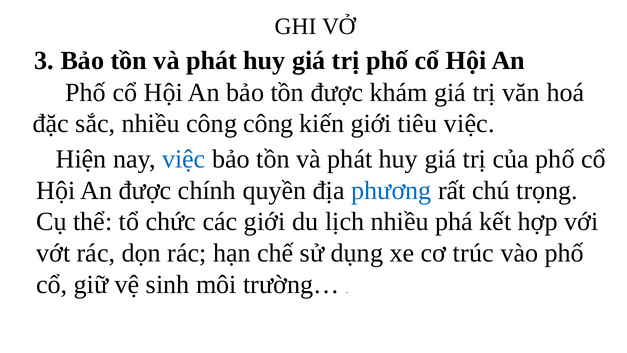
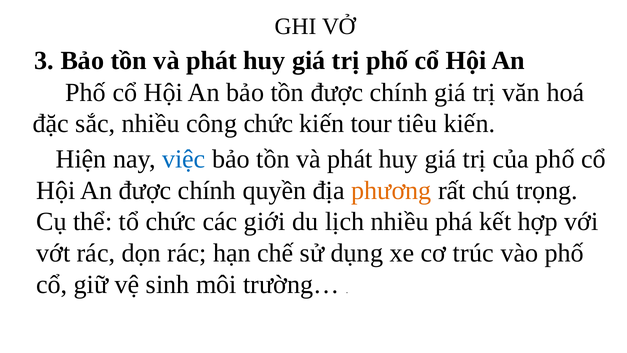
tồn được khám: khám -> chính
công công: công -> chức
kiến giới: giới -> tour
tiêu việc: việc -> kiến
phương colour: blue -> orange
